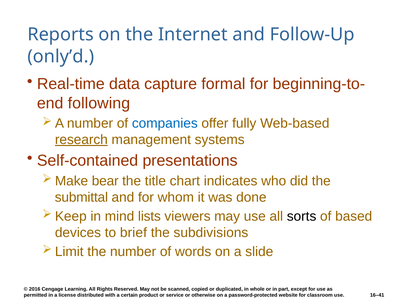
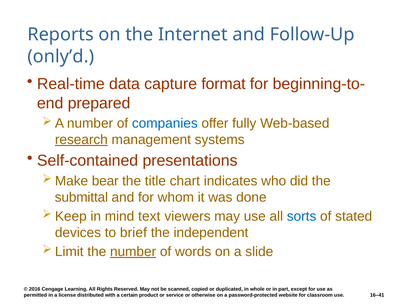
formal: formal -> format
following: following -> prepared
lists: lists -> text
sorts colour: black -> blue
based: based -> stated
subdivisions: subdivisions -> independent
number at (133, 252) underline: none -> present
